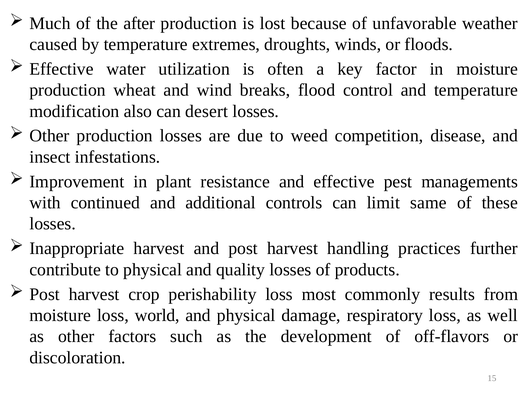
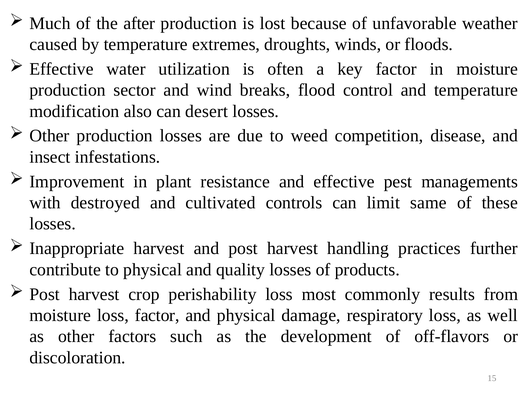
wheat: wheat -> sector
continued: continued -> destroyed
additional: additional -> cultivated
loss world: world -> factor
